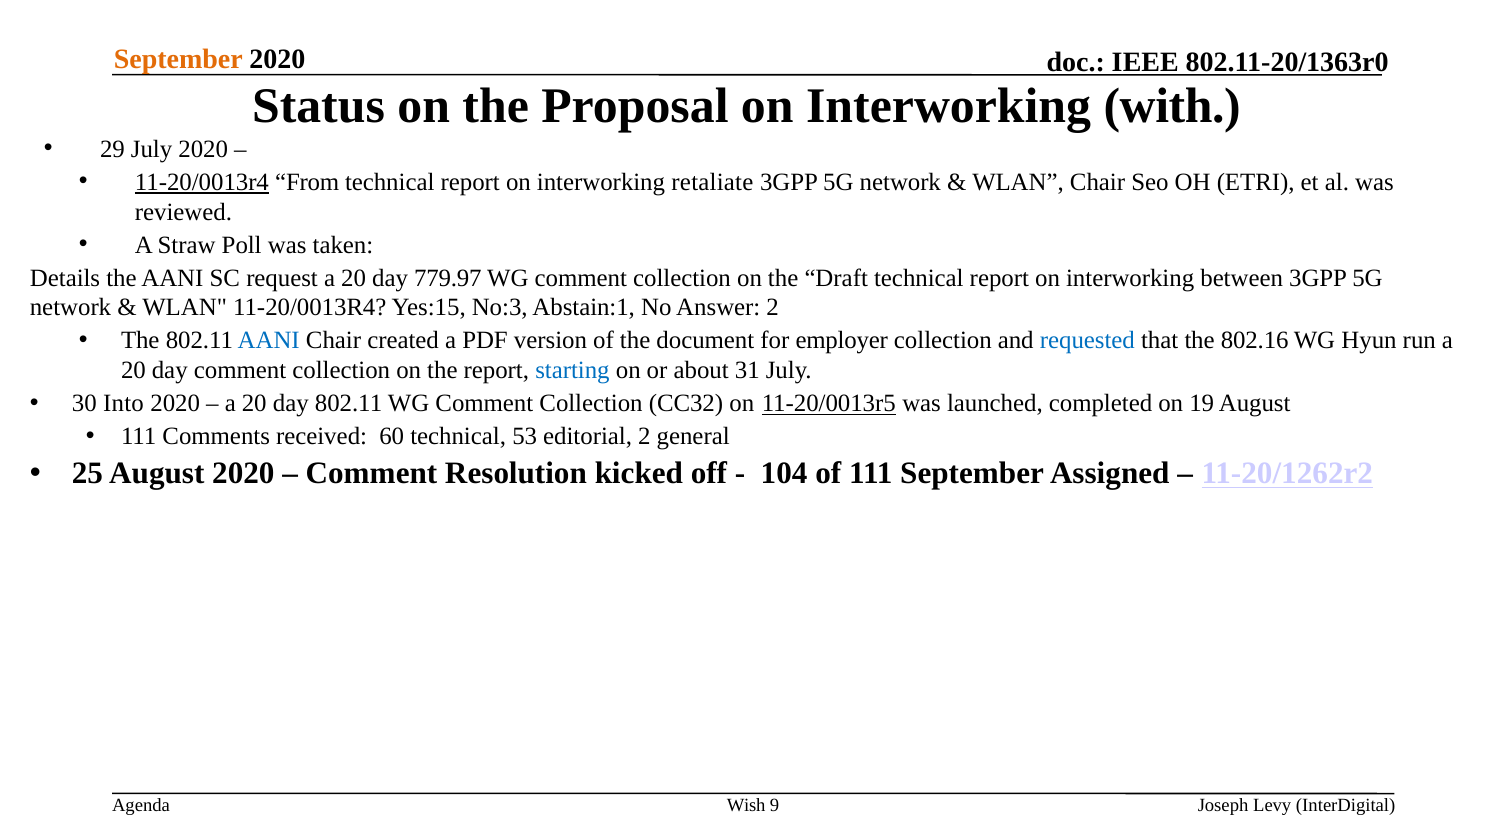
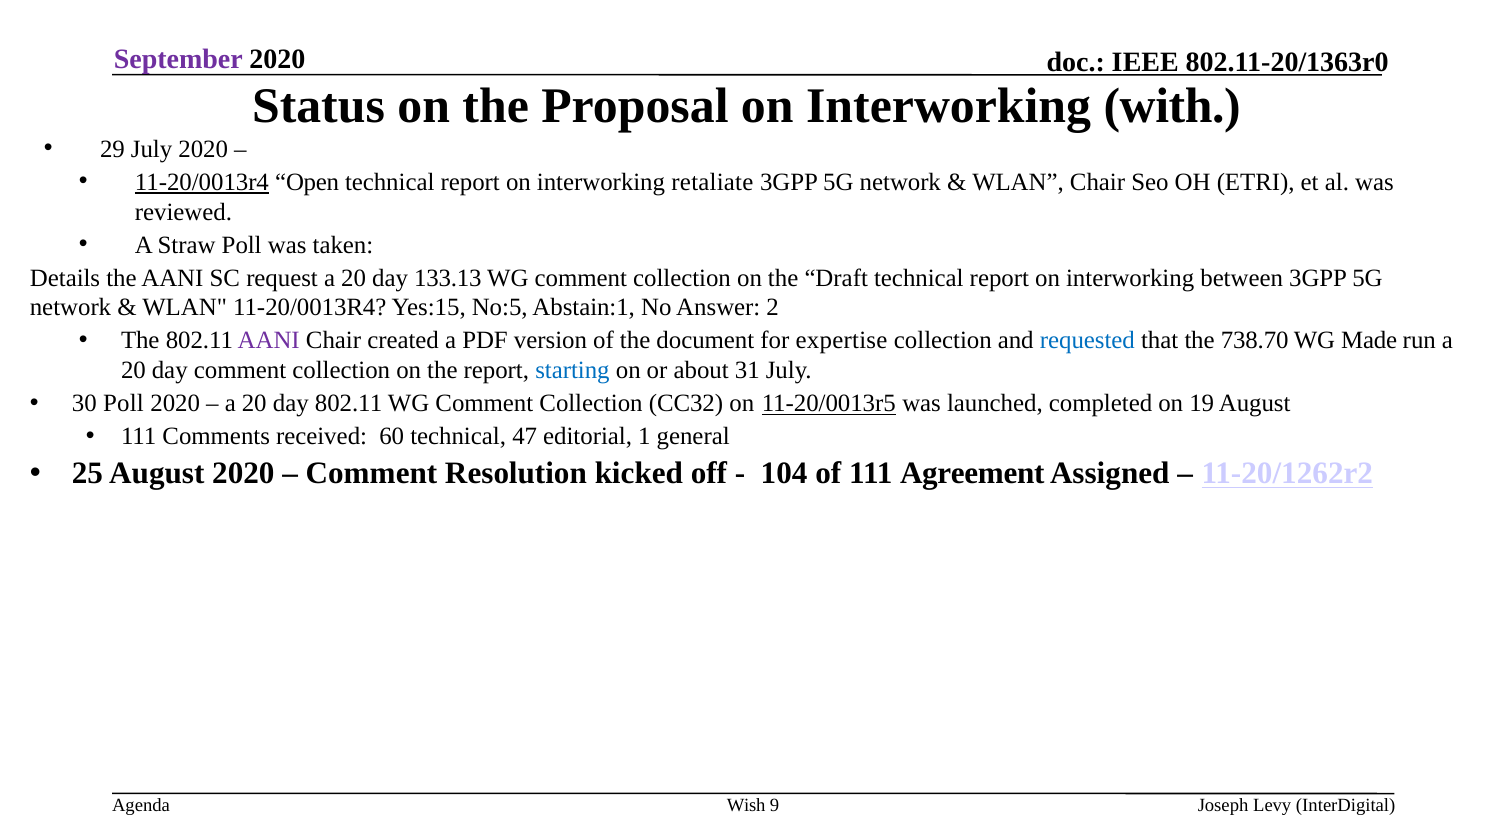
September at (178, 59) colour: orange -> purple
From: From -> Open
779.97: 779.97 -> 133.13
No:3: No:3 -> No:5
AANI at (269, 341) colour: blue -> purple
employer: employer -> expertise
802.16: 802.16 -> 738.70
Hyun: Hyun -> Made
30 Into: Into -> Poll
53: 53 -> 47
editorial 2: 2 -> 1
111 September: September -> Agreement
